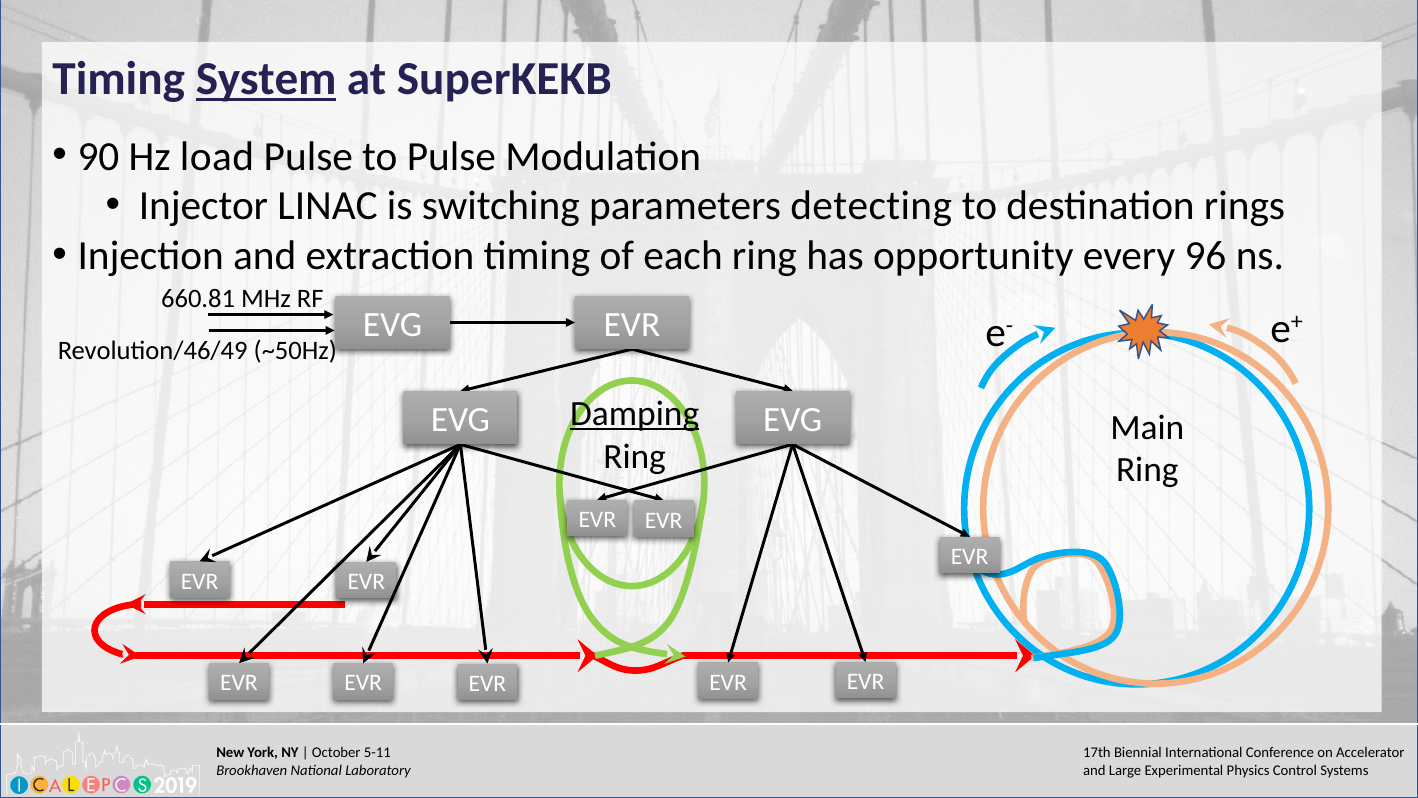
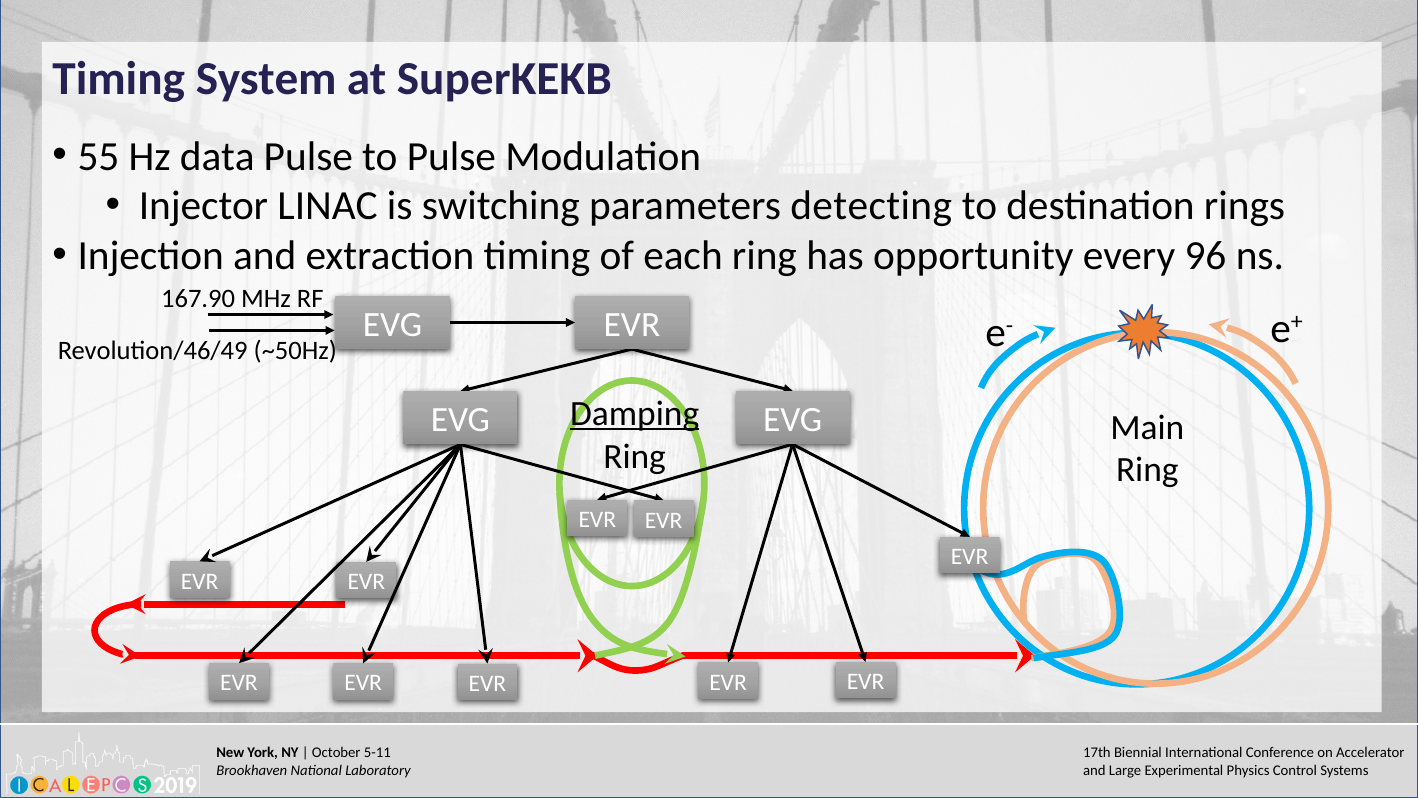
System underline: present -> none
90: 90 -> 55
load: load -> data
660.81: 660.81 -> 167.90
